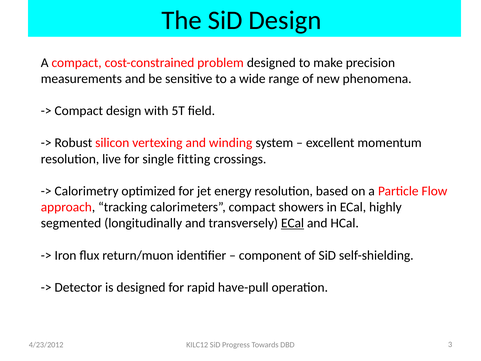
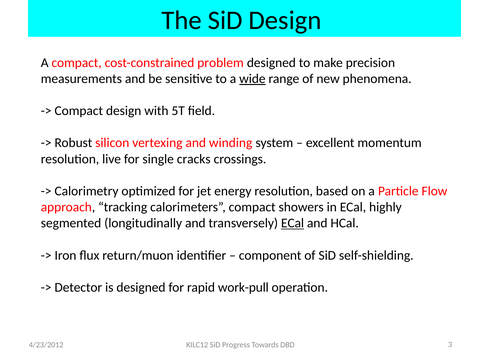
wide underline: none -> present
fitting: fitting -> cracks
have-pull: have-pull -> work-pull
